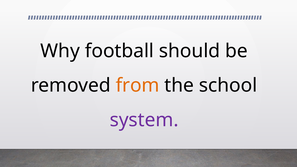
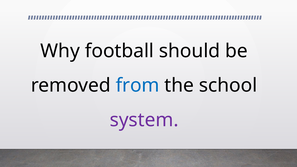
from colour: orange -> blue
